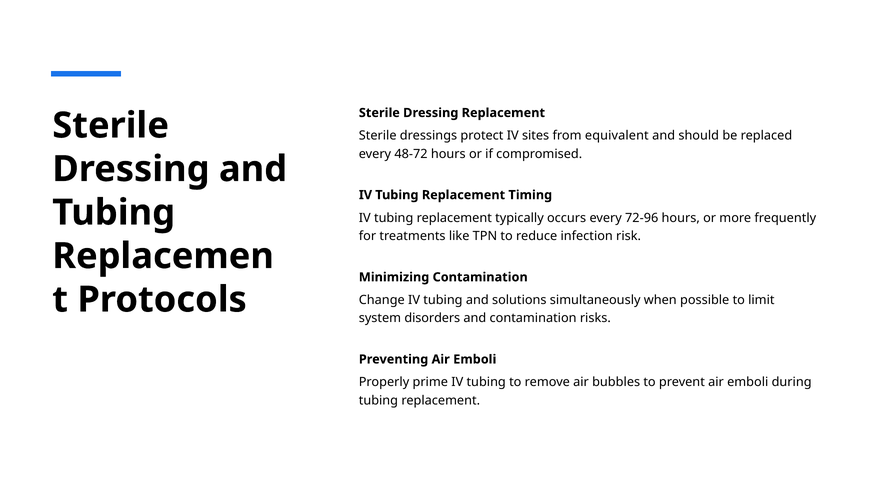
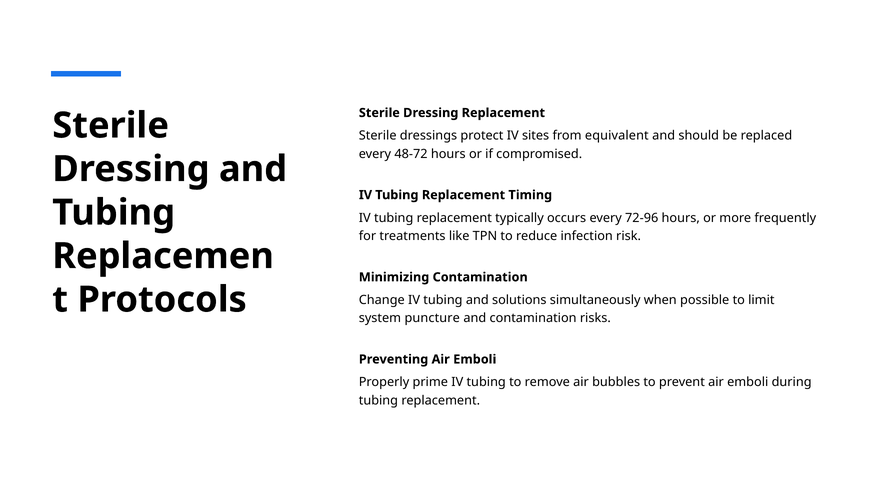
disorders: disorders -> puncture
